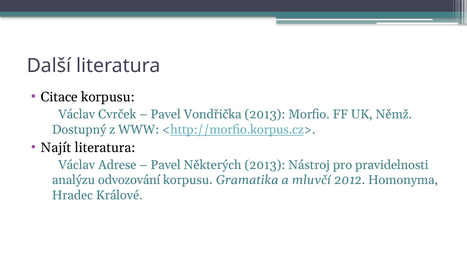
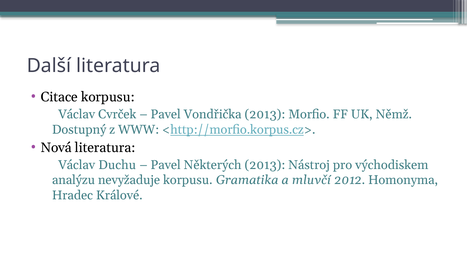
Najít: Najít -> Nová
Adrese: Adrese -> Duchu
pravidelnosti: pravidelnosti -> východiskem
odvozování: odvozování -> nevyžaduje
